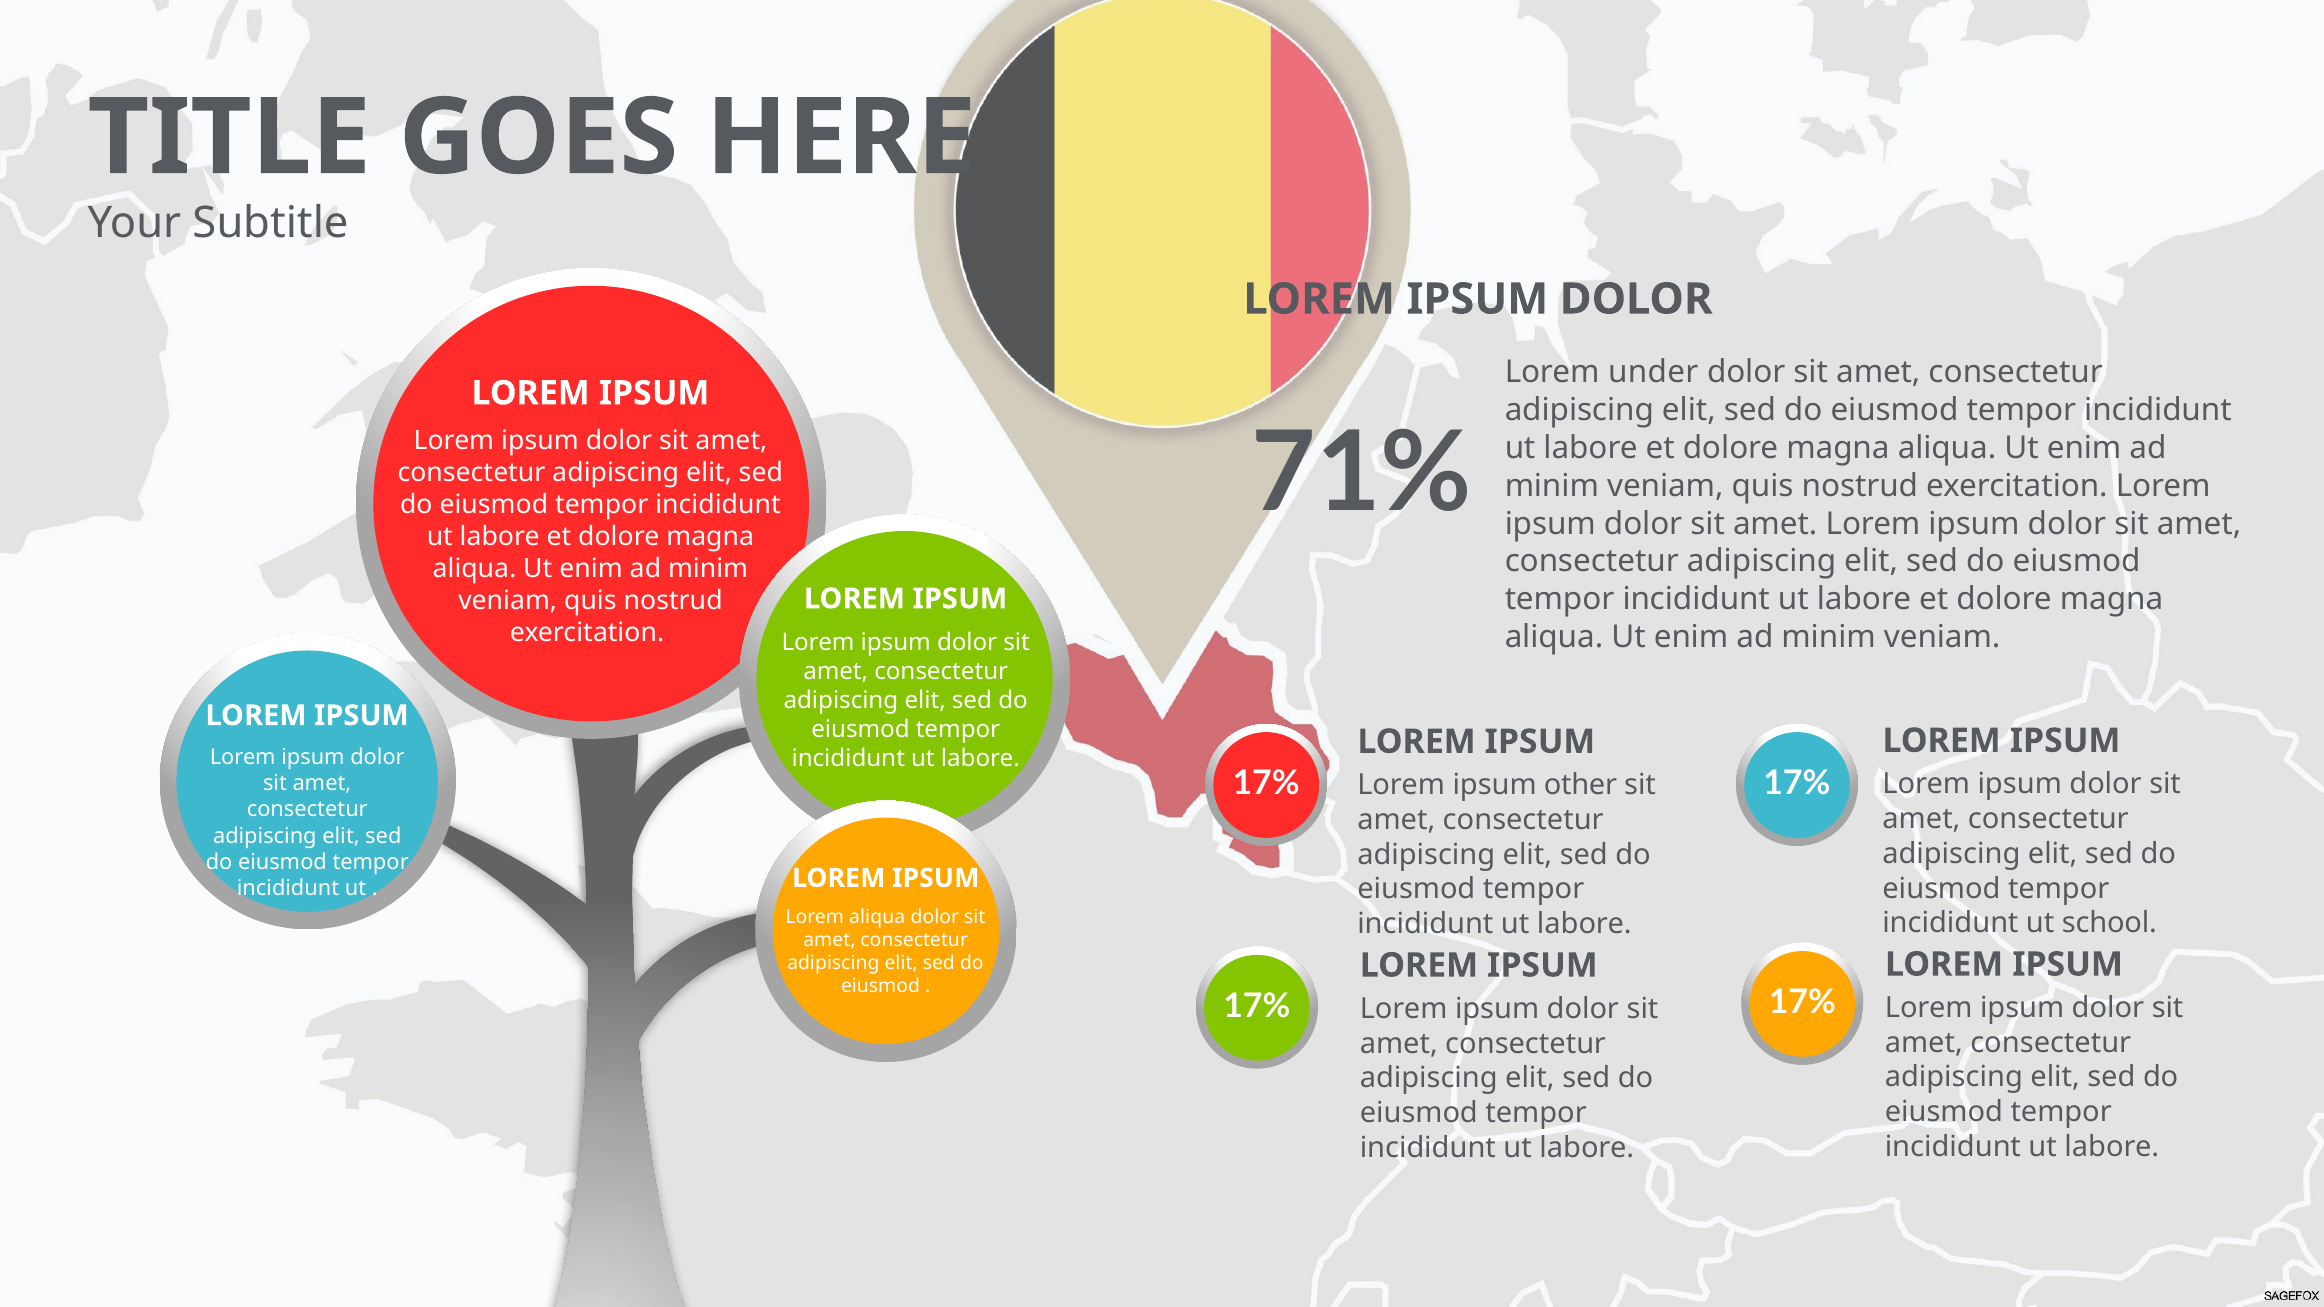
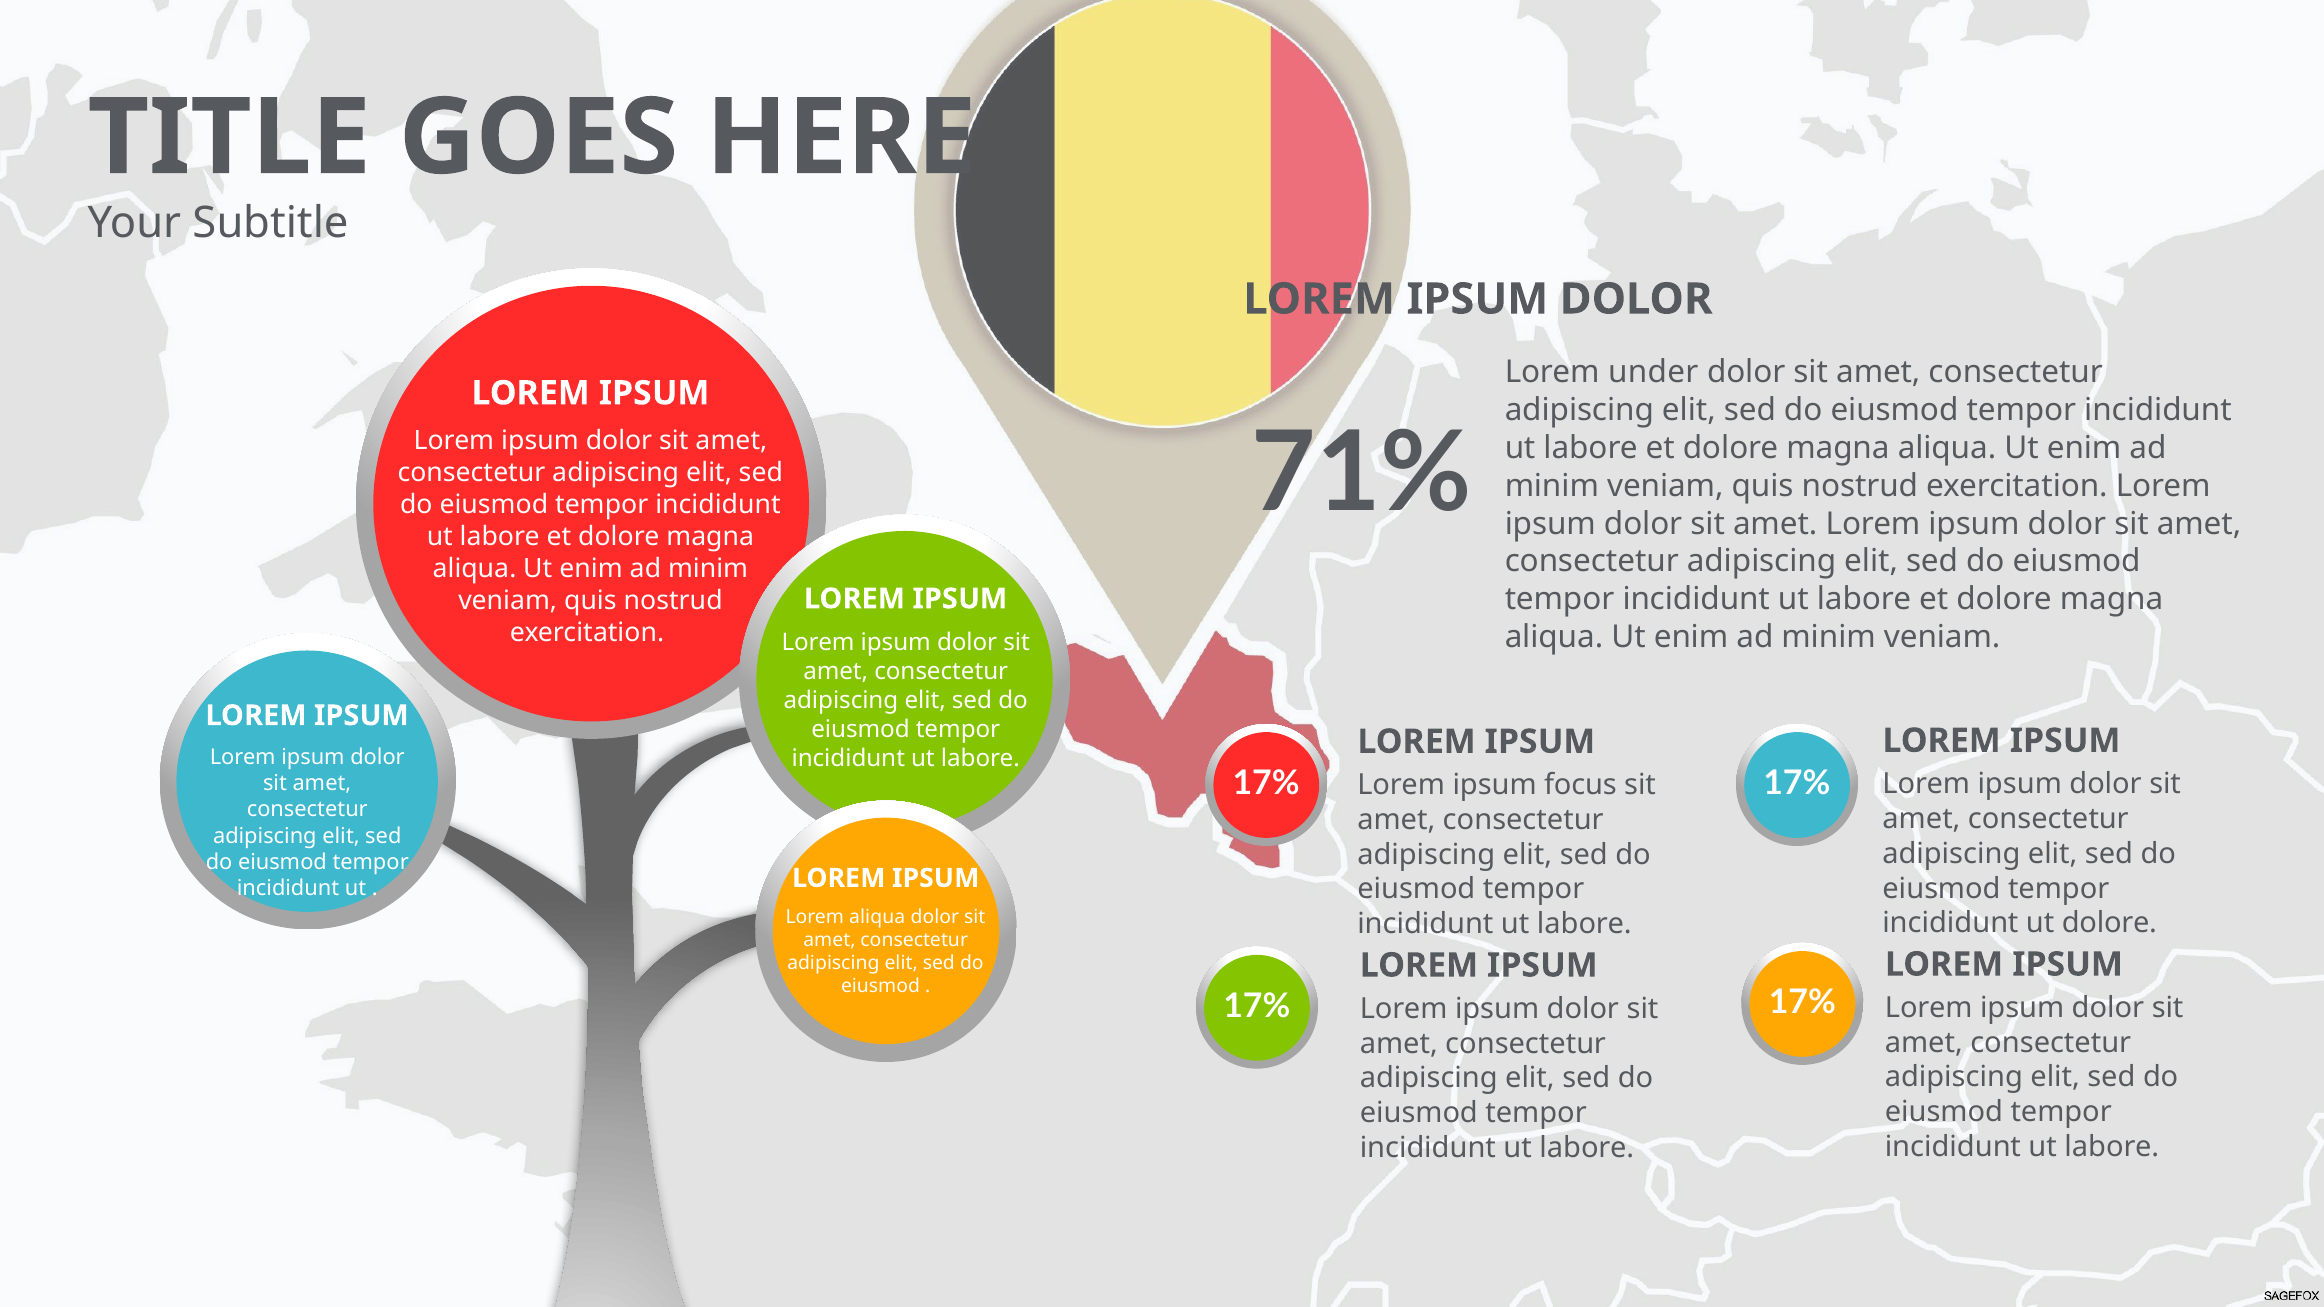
other: other -> focus
ut school: school -> dolore
